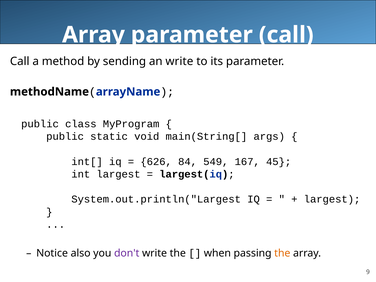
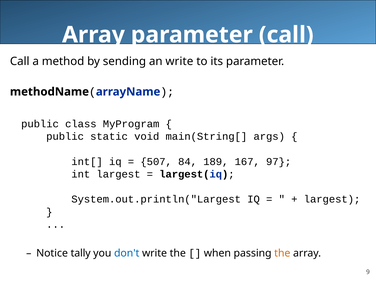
626: 626 -> 507
549: 549 -> 189
45: 45 -> 97
also: also -> tally
don't colour: purple -> blue
